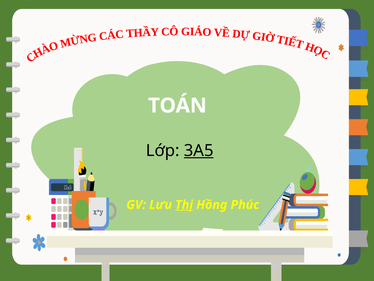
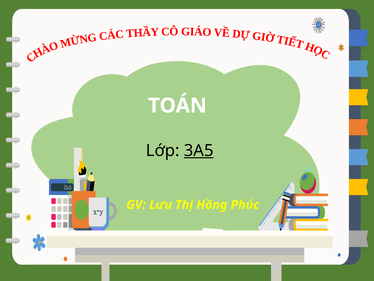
Thị underline: present -> none
